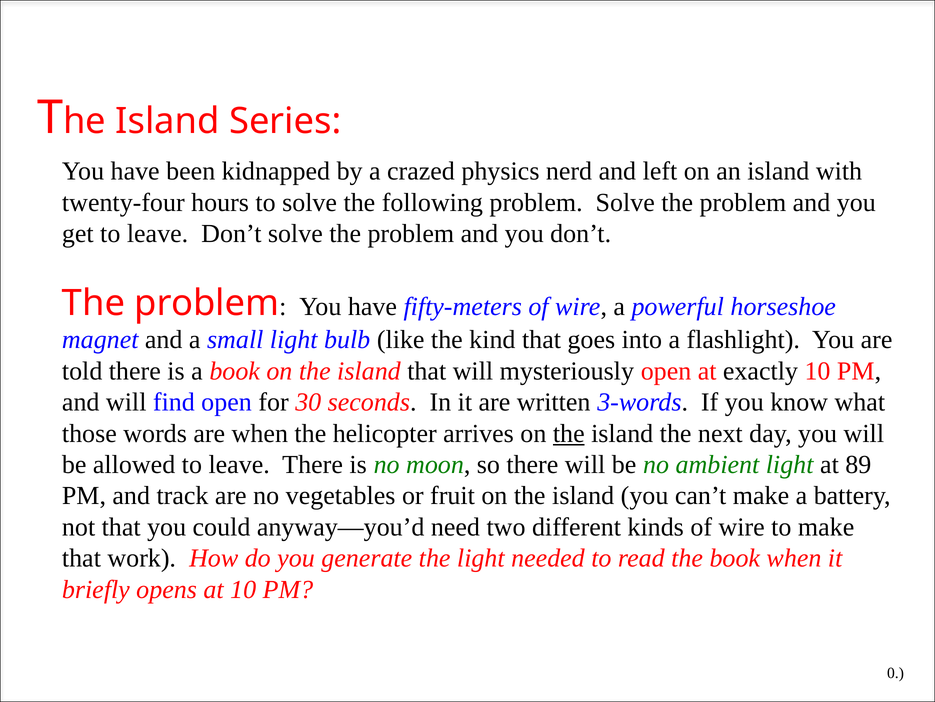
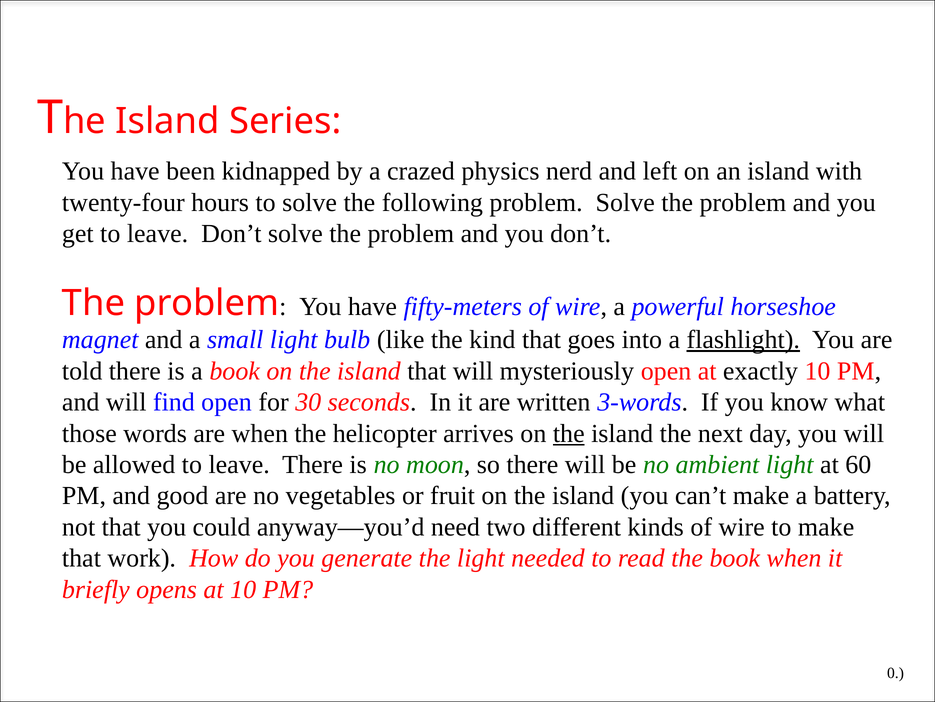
flashlight underline: none -> present
89: 89 -> 60
track: track -> good
